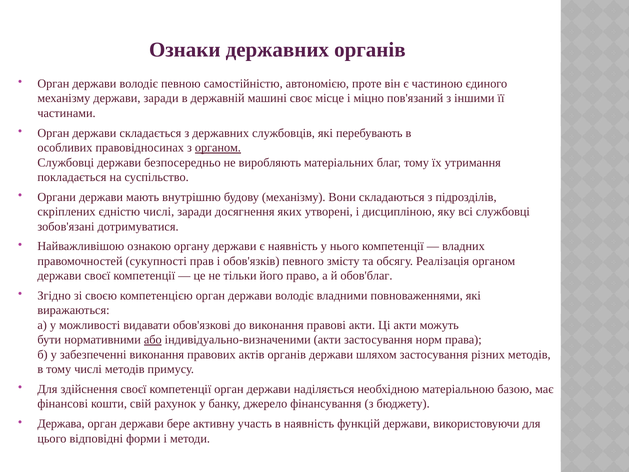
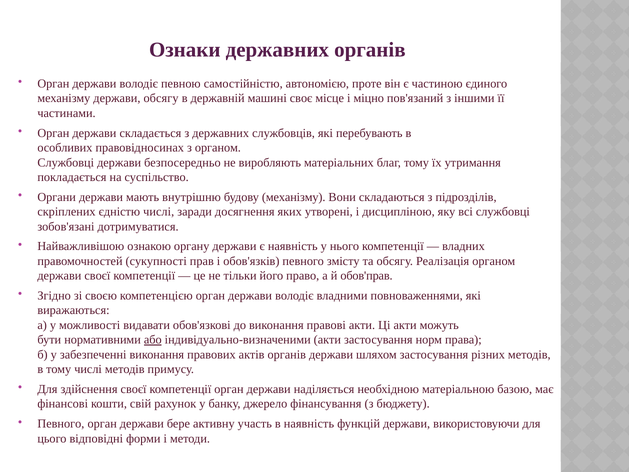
держави заради: заради -> обсягу
органом at (218, 148) underline: present -> none
обов'благ: обов'благ -> обов'прав
Держава at (61, 424): Держава -> Певного
